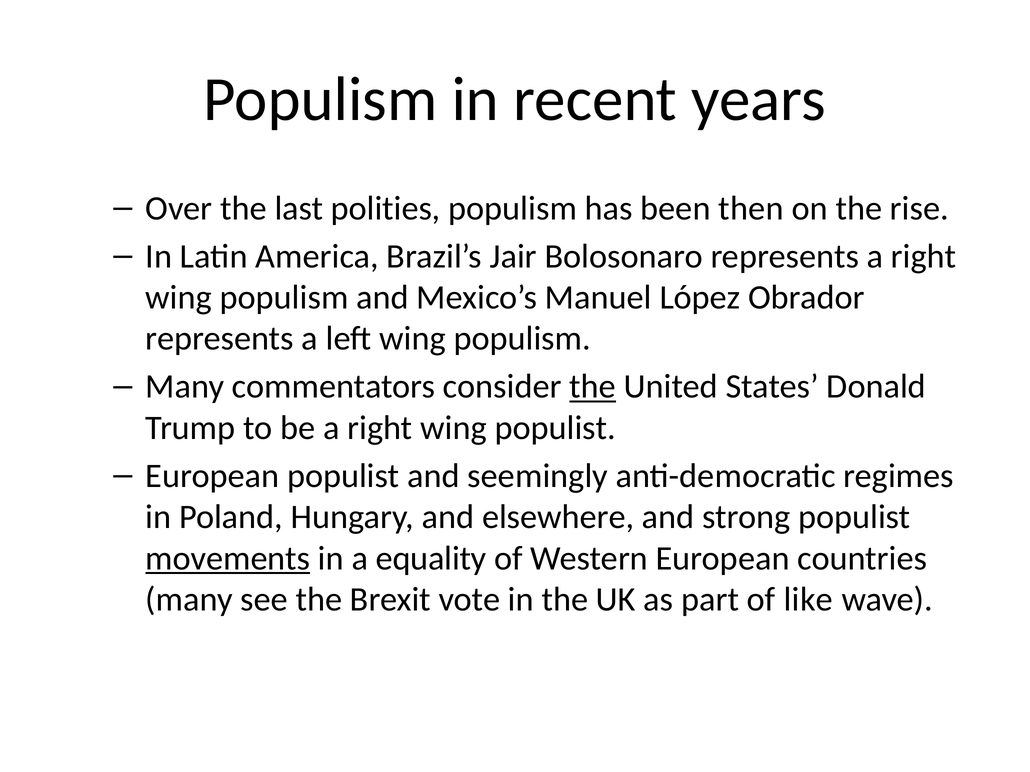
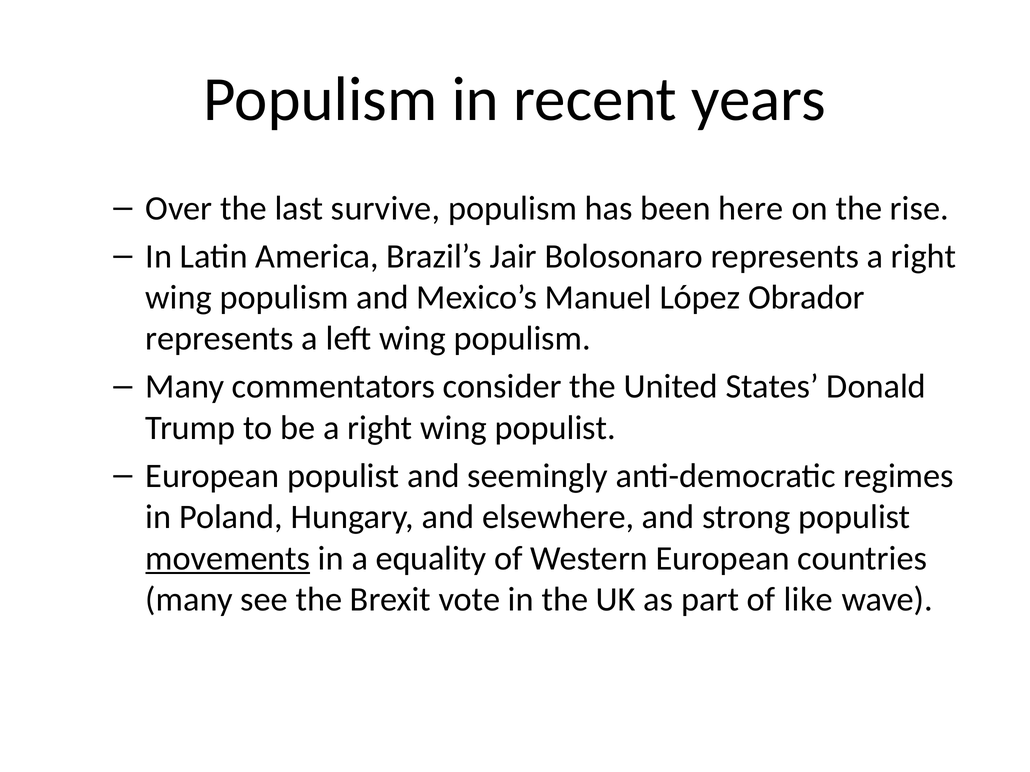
polities: polities -> survive
then: then -> here
the at (593, 387) underline: present -> none
